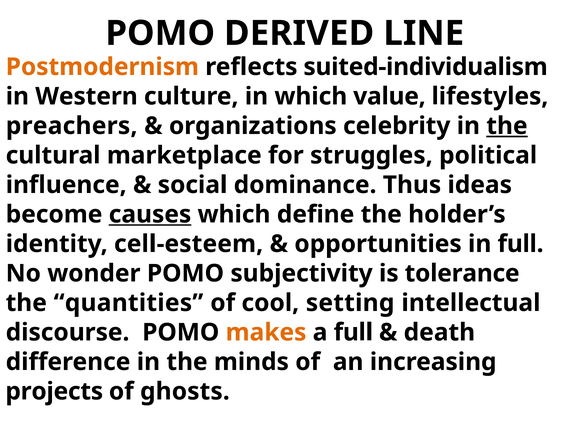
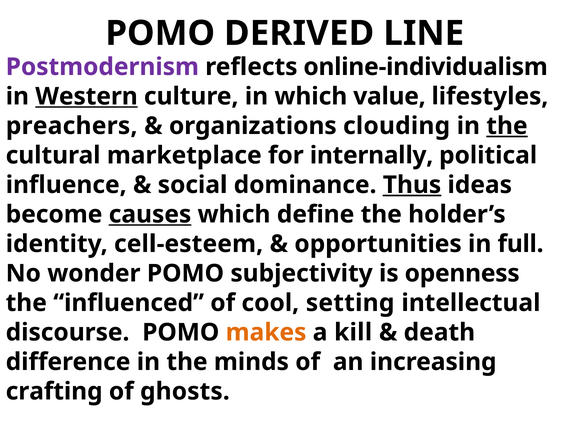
Postmodernism colour: orange -> purple
suited-individualism: suited-individualism -> online-individualism
Western underline: none -> present
celebrity: celebrity -> clouding
struggles: struggles -> internally
Thus underline: none -> present
tolerance: tolerance -> openness
quantities: quantities -> influenced
a full: full -> kill
projects: projects -> crafting
